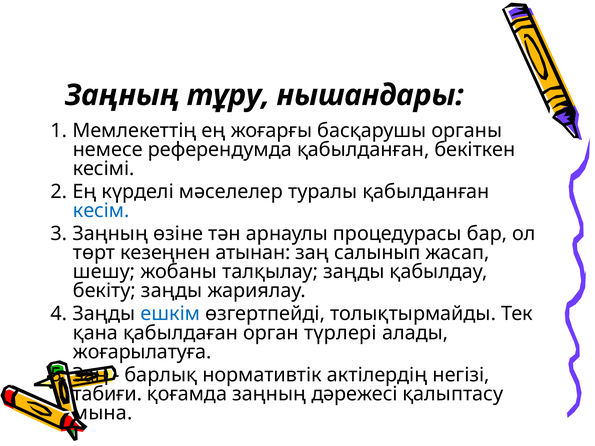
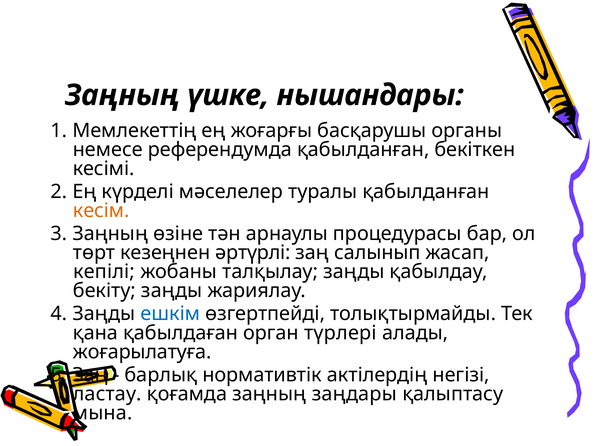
тұру: тұру -> үшке
кесiм colour: blue -> orange
атынан: атынан -> әртүрлі
шешу: шешу -> кепілі
табиғи: табиғи -> ластау
дәрежесі: дәрежесі -> заңдары
